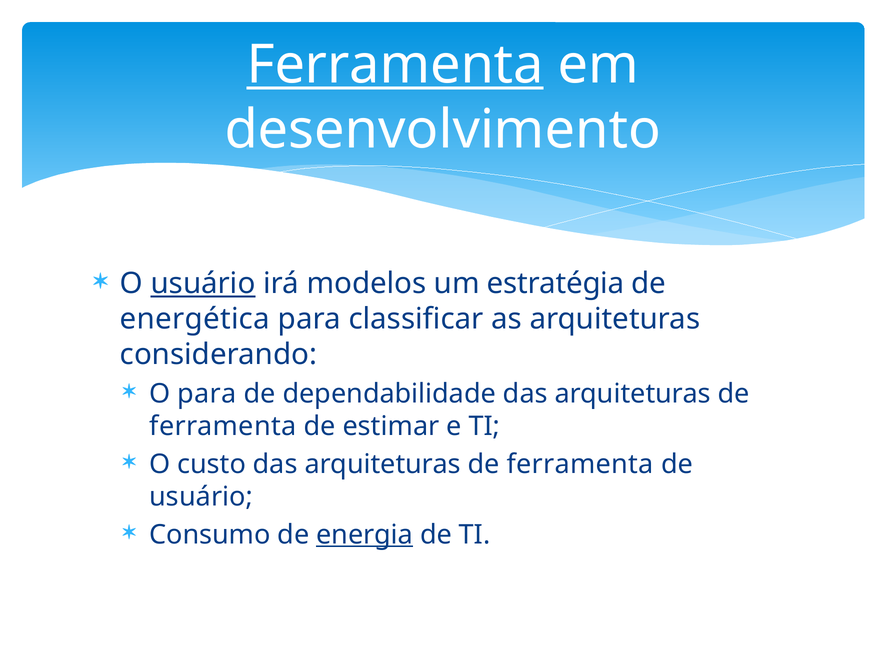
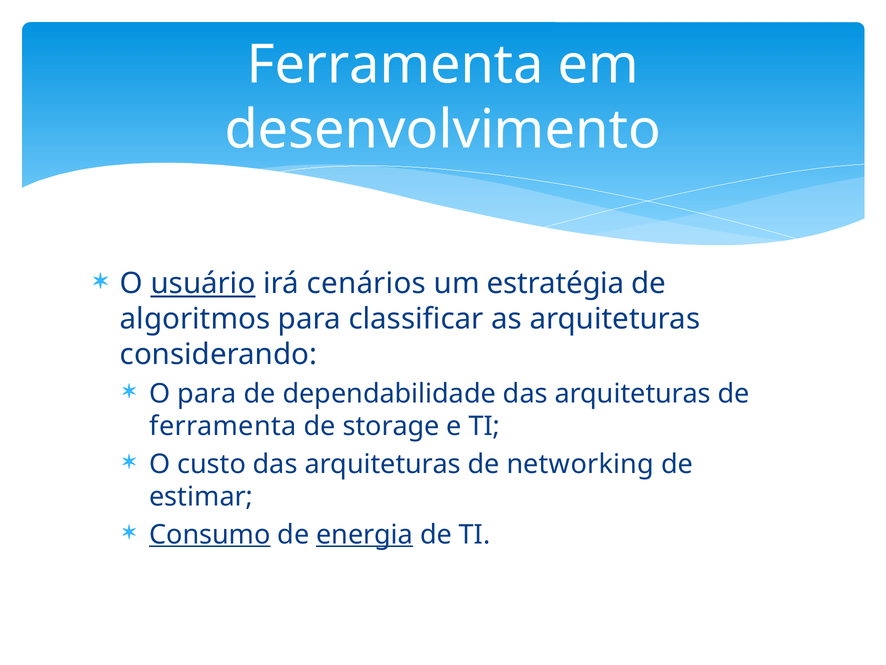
Ferramenta at (395, 65) underline: present -> none
modelos: modelos -> cenários
energética: energética -> algoritmos
estimar: estimar -> storage
ferramenta at (580, 464): ferramenta -> networking
usuário at (201, 496): usuário -> estimar
Consumo underline: none -> present
